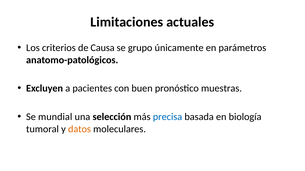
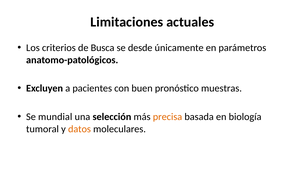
Causa: Causa -> Busca
grupo: grupo -> desde
precisa colour: blue -> orange
